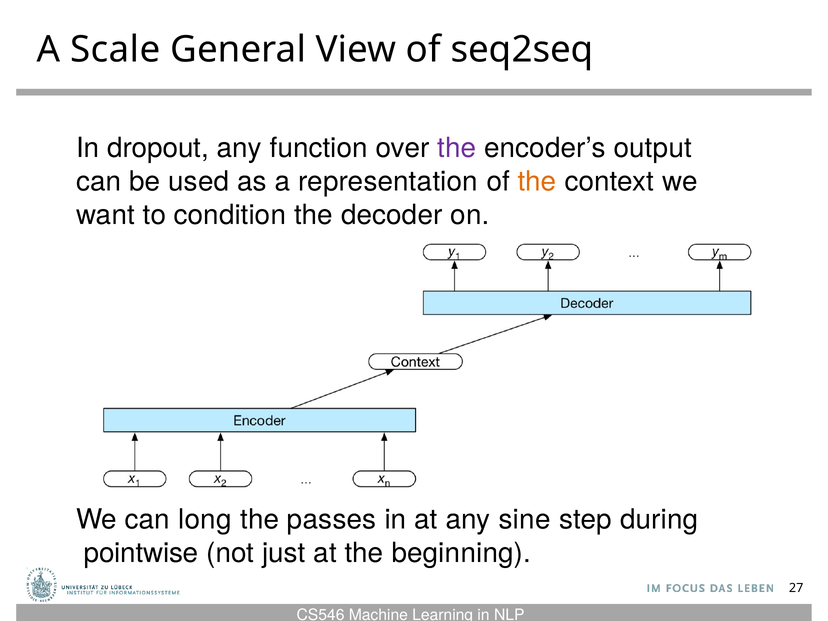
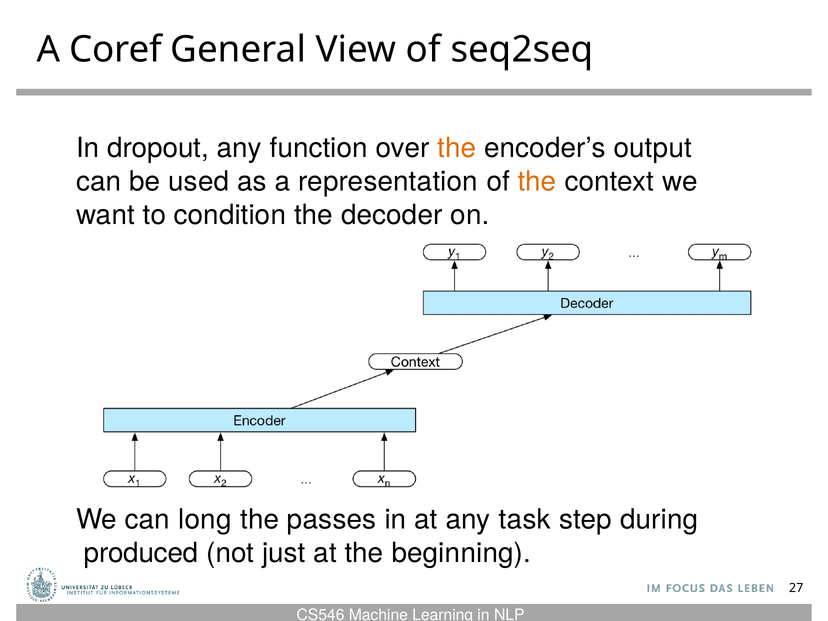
Scale: Scale -> Coref
the at (457, 148) colour: purple -> orange
sine: sine -> task
pointwise: pointwise -> produced
